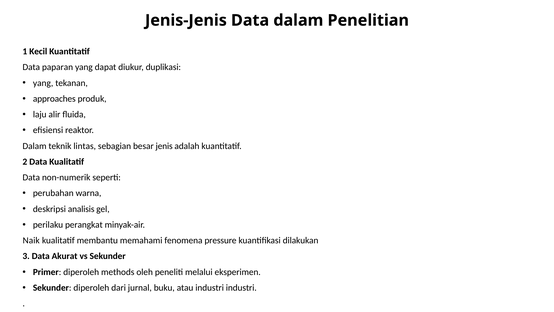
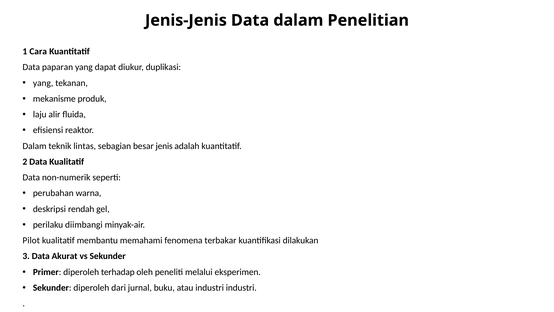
Kecil: Kecil -> Cara
approaches: approaches -> mekanisme
analisis: analisis -> rendah
perangkat: perangkat -> diimbangi
Naik: Naik -> Pilot
pressure: pressure -> terbakar
methods: methods -> terhadap
